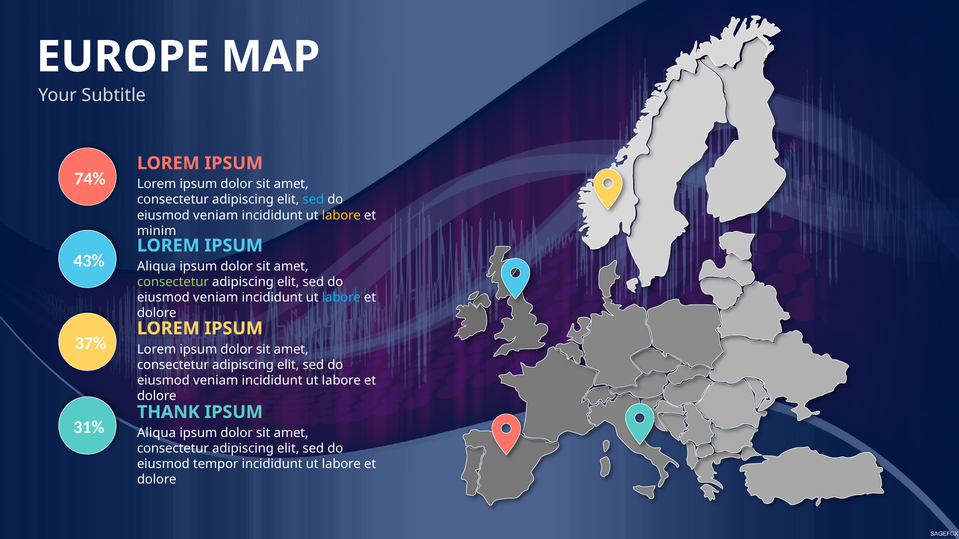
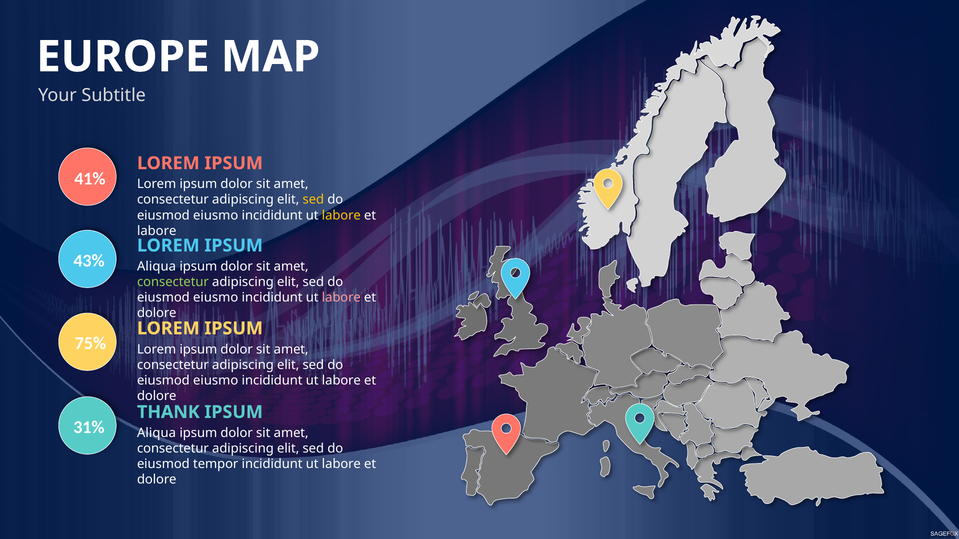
74%: 74% -> 41%
sed at (313, 200) colour: light blue -> yellow
veniam at (216, 215): veniam -> eiusmo
minim at (157, 231): minim -> labore
veniam at (216, 298): veniam -> eiusmo
labore at (341, 298) colour: light blue -> pink
37%: 37% -> 75%
veniam at (216, 381): veniam -> eiusmo
